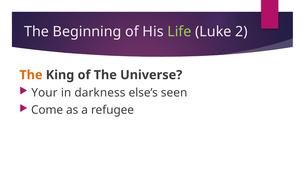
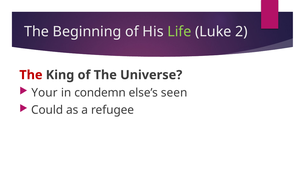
The at (31, 75) colour: orange -> red
darkness: darkness -> condemn
Come: Come -> Could
